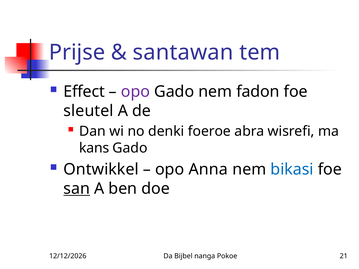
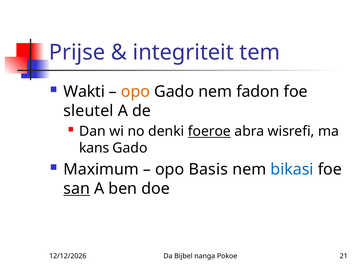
santawan: santawan -> integriteit
Effect: Effect -> Wakti
opo at (135, 92) colour: purple -> orange
foeroe underline: none -> present
Ontwikkel: Ontwikkel -> Maximum
Anna: Anna -> Basis
